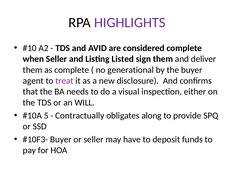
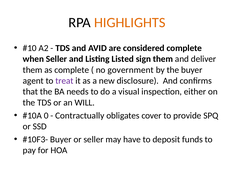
HIGHLIGHTS colour: purple -> orange
generational: generational -> government
5: 5 -> 0
along: along -> cover
